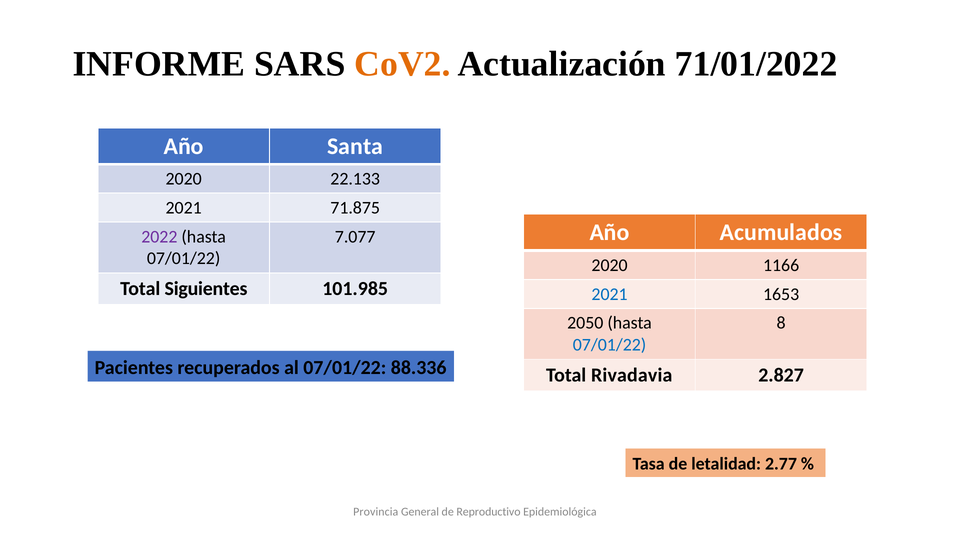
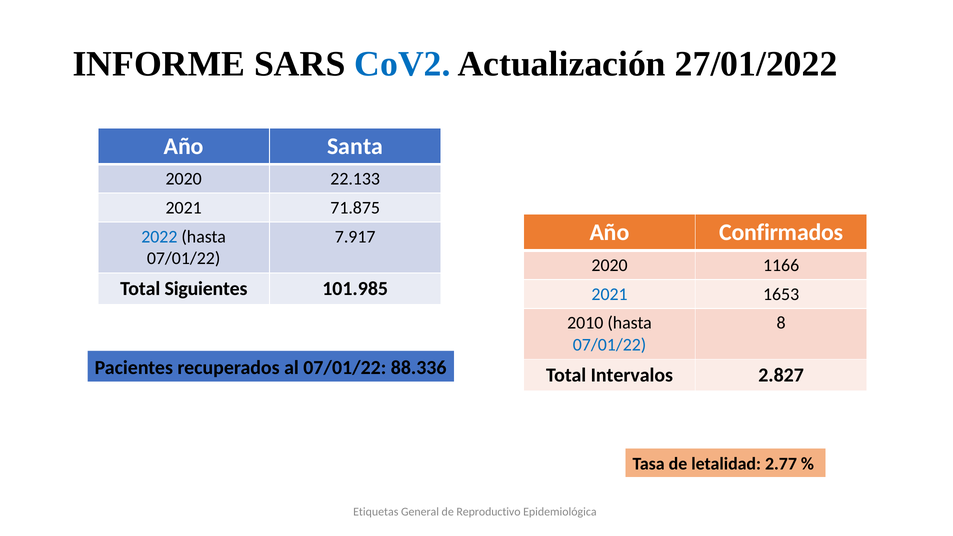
CoV2 colour: orange -> blue
71/01/2022: 71/01/2022 -> 27/01/2022
Acumulados: Acumulados -> Confirmados
2022 colour: purple -> blue
7.077: 7.077 -> 7.917
2050: 2050 -> 2010
Rivadavia: Rivadavia -> Intervalos
Provincia: Provincia -> Etiquetas
